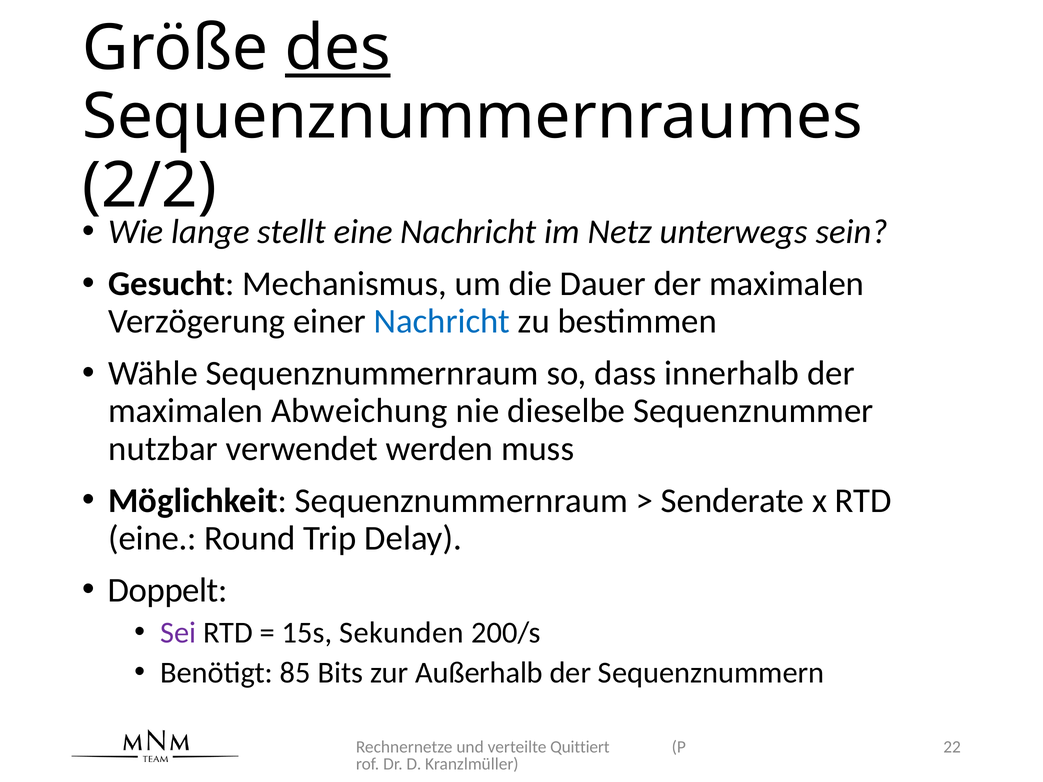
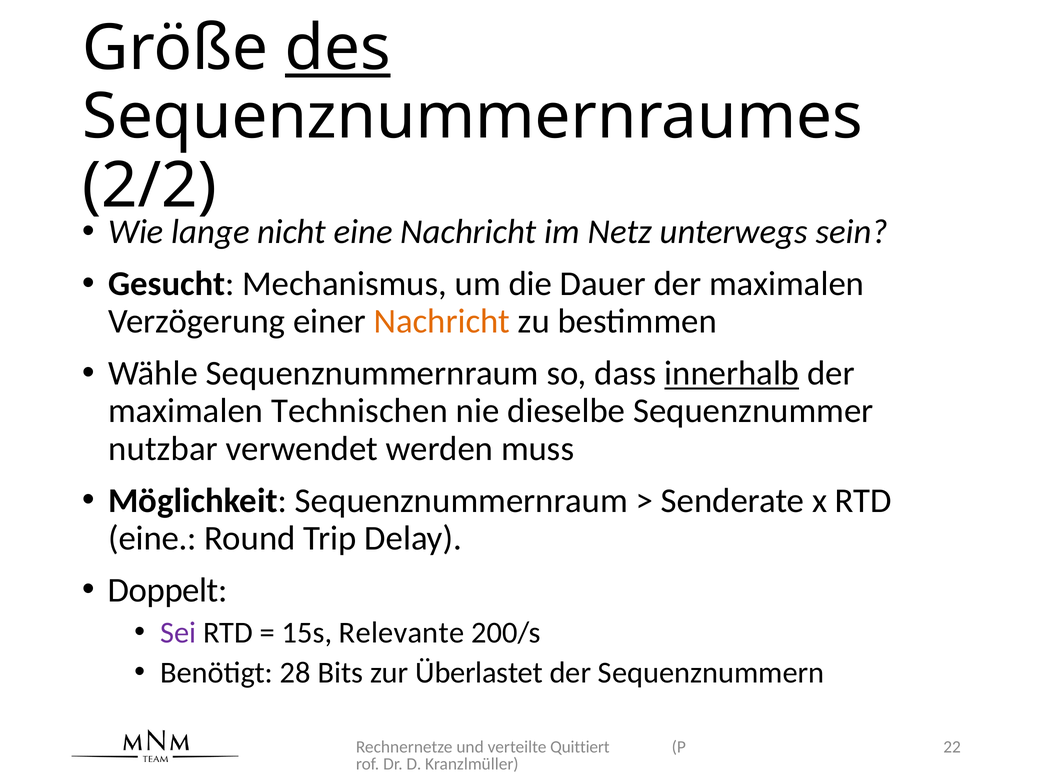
stellt: stellt -> nicht
Nachricht at (442, 322) colour: blue -> orange
innerhalb underline: none -> present
Abweichung: Abweichung -> Technischen
Sekunden: Sekunden -> Relevante
85: 85 -> 28
Außerhalb: Außerhalb -> Überlastet
